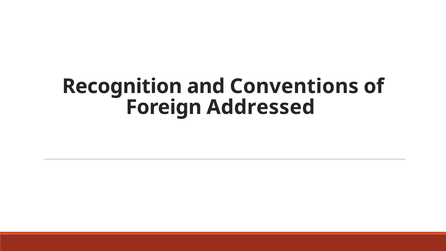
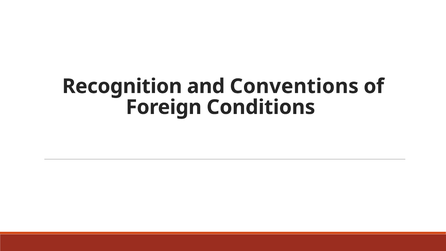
Addressed: Addressed -> Conditions
